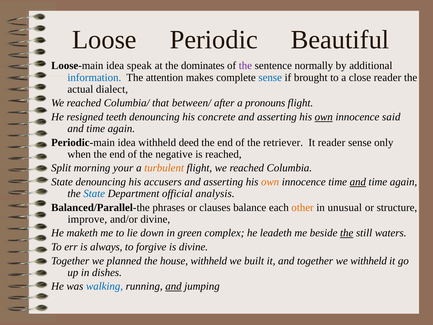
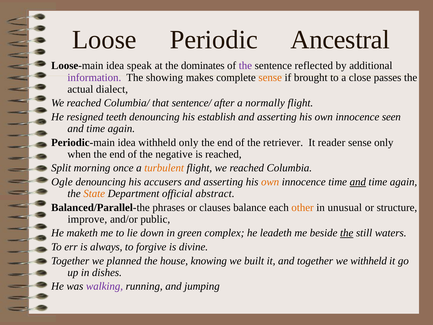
Beautiful: Beautiful -> Ancestral
normally: normally -> reflected
information colour: blue -> purple
attention: attention -> showing
sense at (270, 77) colour: blue -> orange
close reader: reader -> passes
between/: between/ -> sentence/
pronouns: pronouns -> normally
concrete: concrete -> establish
own at (324, 117) underline: present -> none
said: said -> seen
withheld deed: deed -> only
your: your -> once
State at (62, 182): State -> Ogle
State at (94, 193) colour: blue -> orange
analysis: analysis -> abstract
and/or divine: divine -> public
house withheld: withheld -> knowing
walking colour: blue -> purple
and at (173, 286) underline: present -> none
